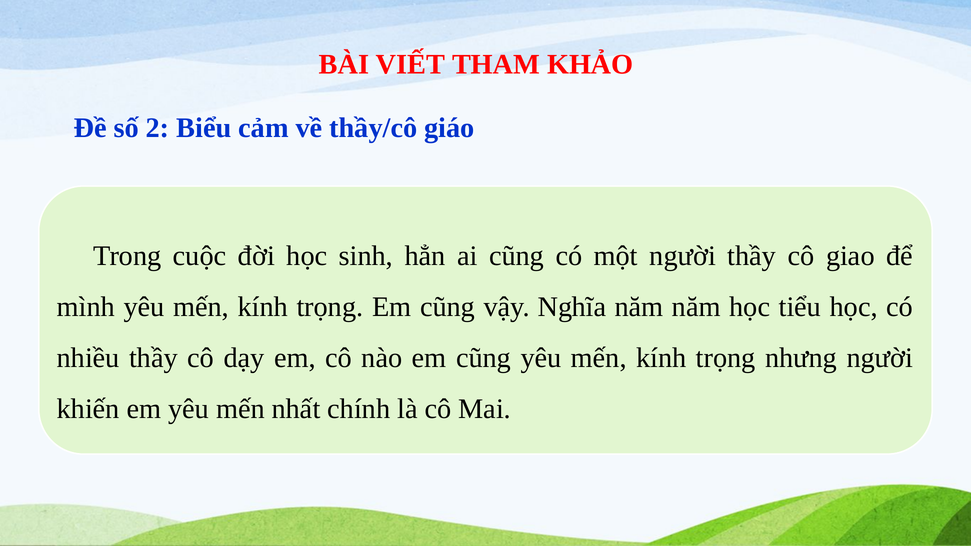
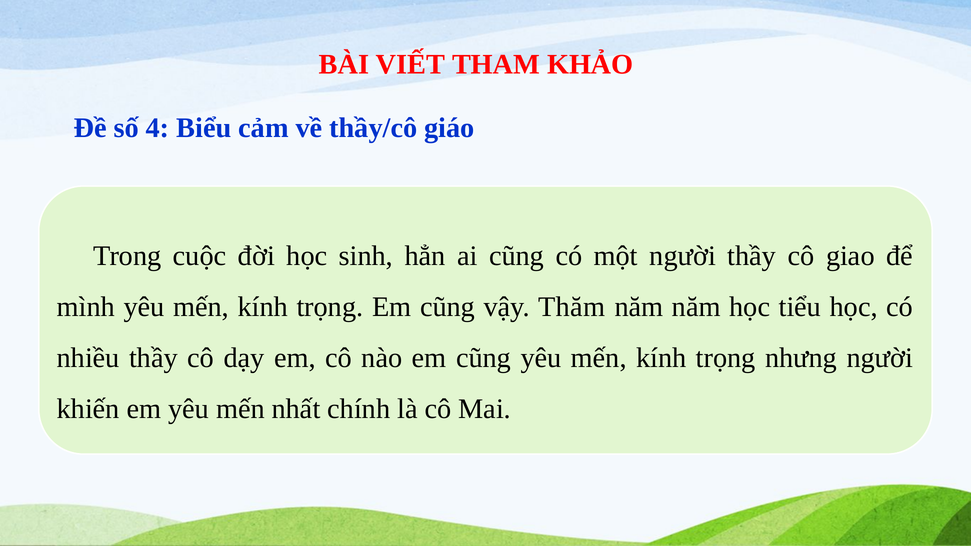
2: 2 -> 4
Nghĩa: Nghĩa -> Thăm
